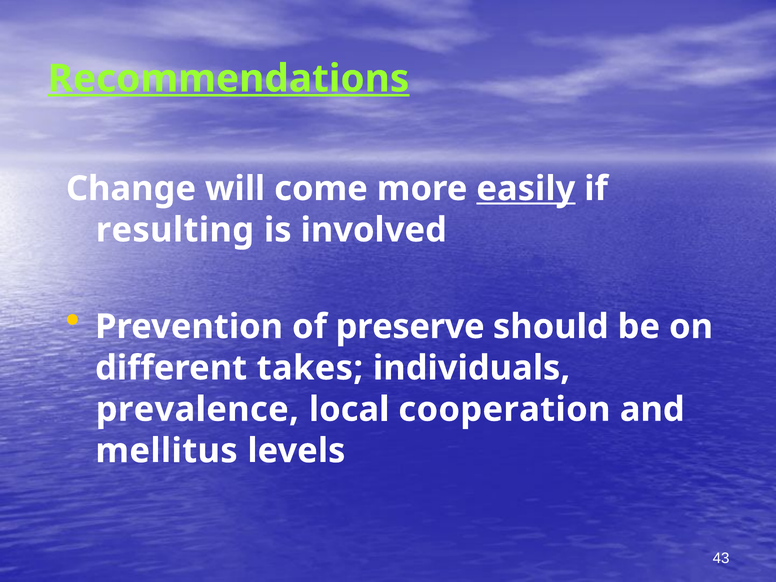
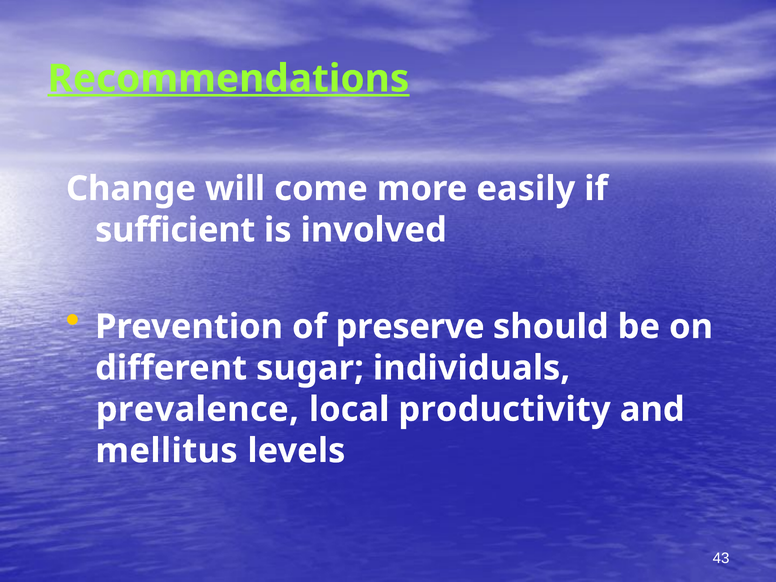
easily underline: present -> none
resulting: resulting -> sufficient
takes: takes -> sugar
cooperation: cooperation -> productivity
